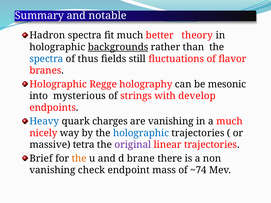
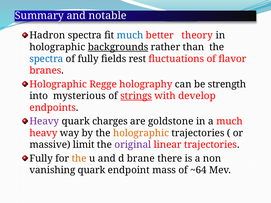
much at (130, 35) colour: black -> blue
of thus: thus -> fully
still: still -> rest
mesonic: mesonic -> strength
strings underline: none -> present
Heavy at (44, 121) colour: blue -> purple
are vanishing: vanishing -> goldstone
nicely at (43, 133): nicely -> heavy
holographic at (141, 133) colour: blue -> orange
tetra: tetra -> limit
Brief at (41, 159): Brief -> Fully
vanishing check: check -> quark
~74: ~74 -> ~64
